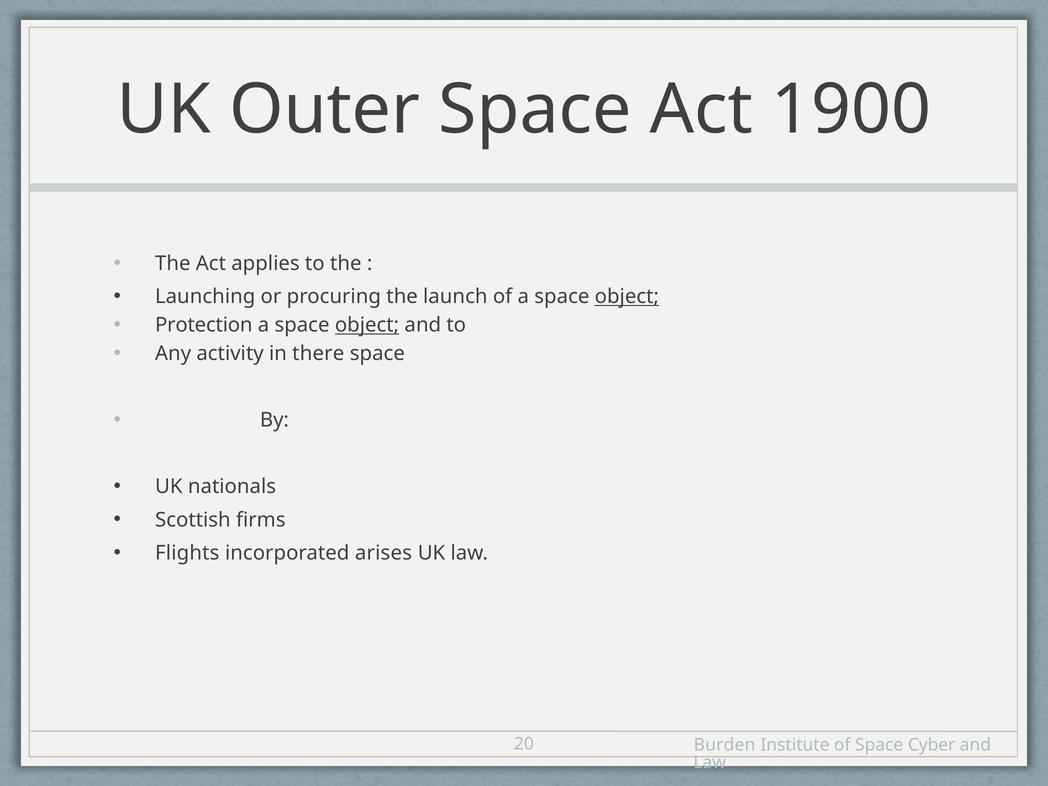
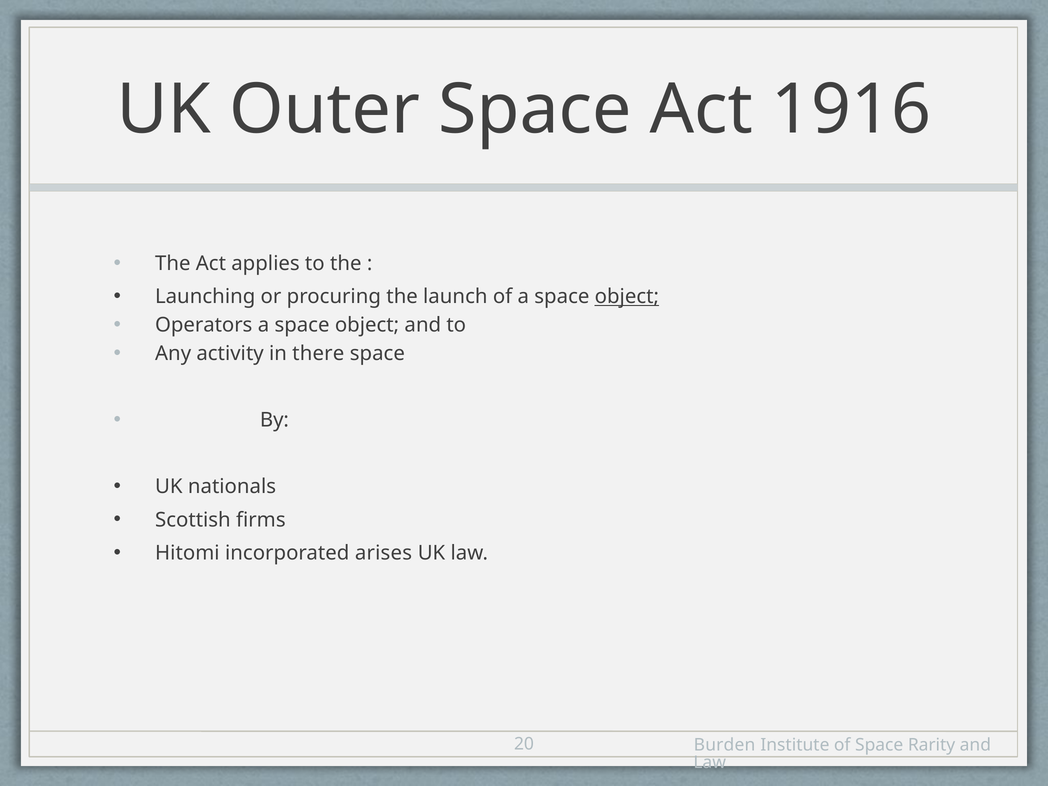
1900: 1900 -> 1916
Protection: Protection -> Operators
object at (367, 325) underline: present -> none
Flights: Flights -> Hitomi
Cyber: Cyber -> Rarity
